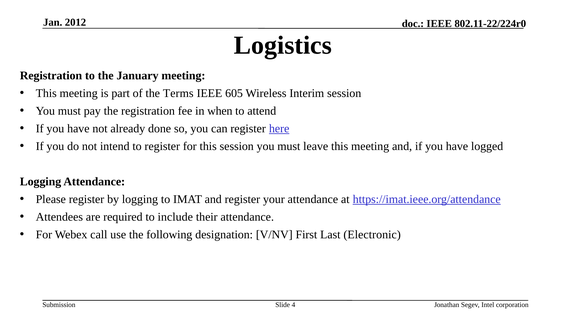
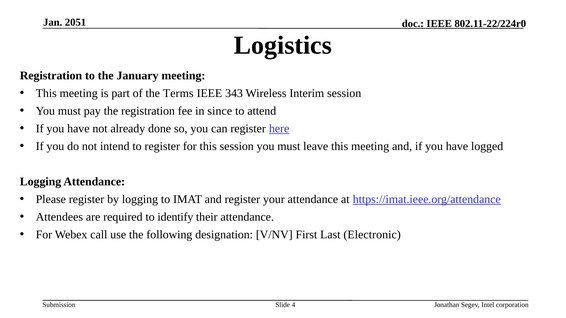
2012: 2012 -> 2051
605: 605 -> 343
when: when -> since
include: include -> identify
